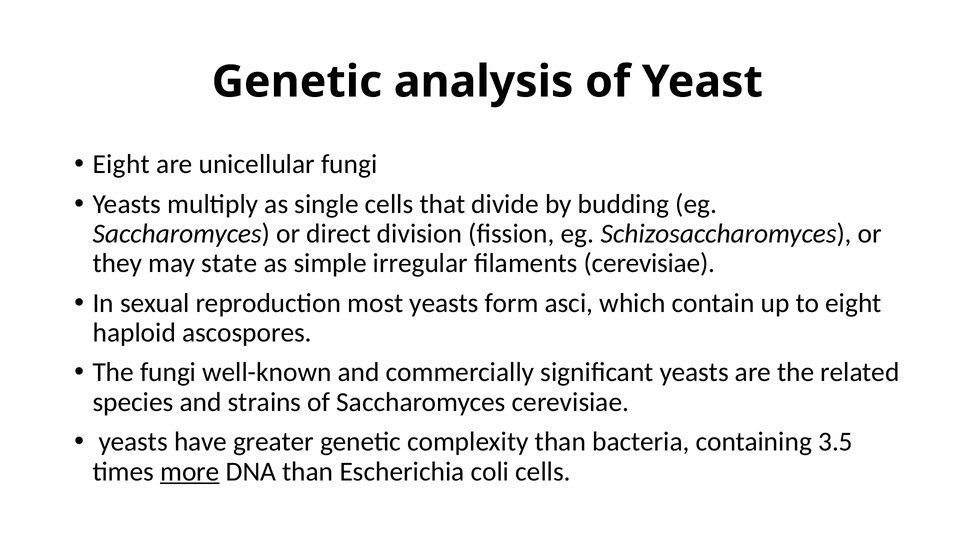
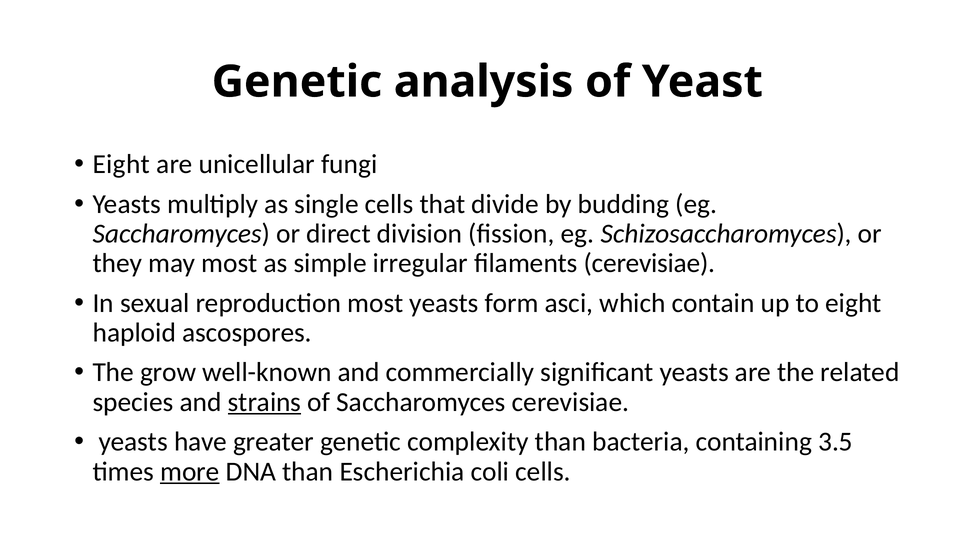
may state: state -> most
The fungi: fungi -> grow
strains underline: none -> present
